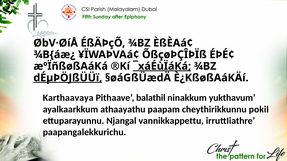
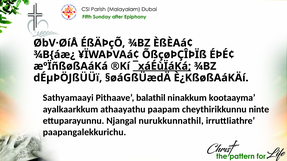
dÉµÞÖJßÜÜï underline: present -> none
Karthaavaya: Karthaavaya -> Sathyamaayi
yukthavum: yukthavum -> kootaayma
pokil: pokil -> ninte
vannikkappettu: vannikkappettu -> nurukkunnathil
